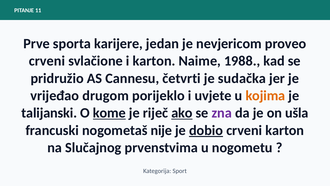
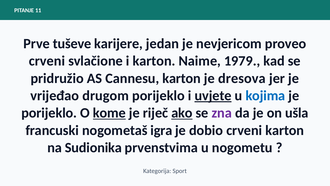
sporta: sporta -> tuševe
1988: 1988 -> 1979
Cannesu četvrti: četvrti -> karton
sudačka: sudačka -> dresova
uvjete underline: none -> present
kojima colour: orange -> blue
talijanski at (49, 113): talijanski -> porijeklo
nije: nije -> igra
dobio underline: present -> none
Slučajnog: Slučajnog -> Sudionika
